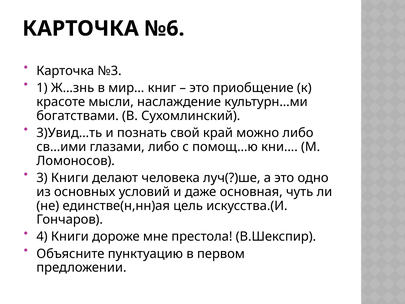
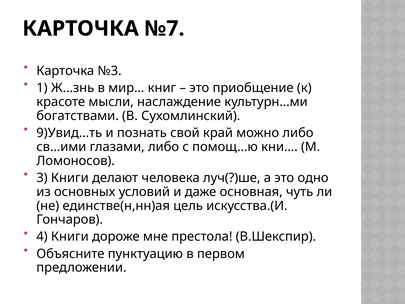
№6: №6 -> №7
3)Увид…ть: 3)Увид…ть -> 9)Увид…ть
